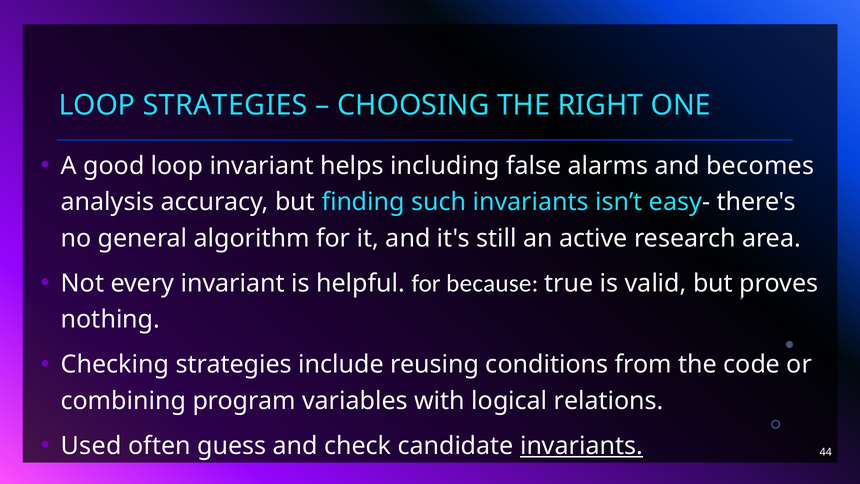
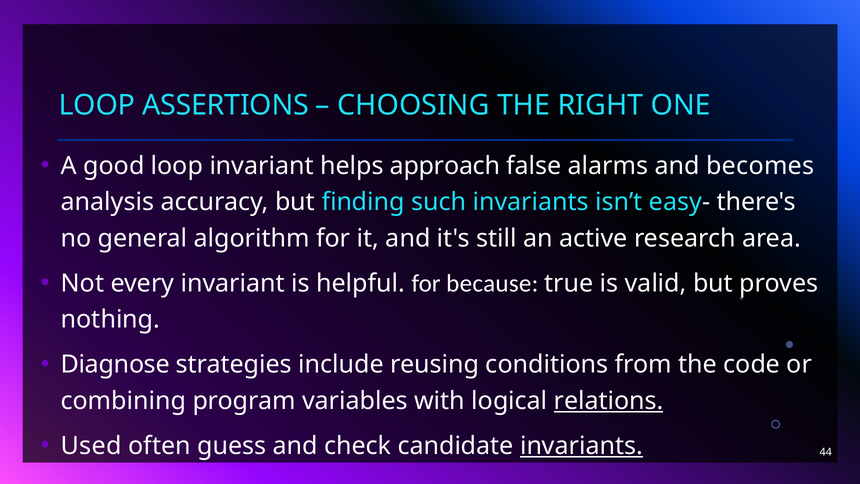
LOOP STRATEGIES: STRATEGIES -> ASSERTIONS
including: including -> approach
Checking: Checking -> Diagnose
relations underline: none -> present
